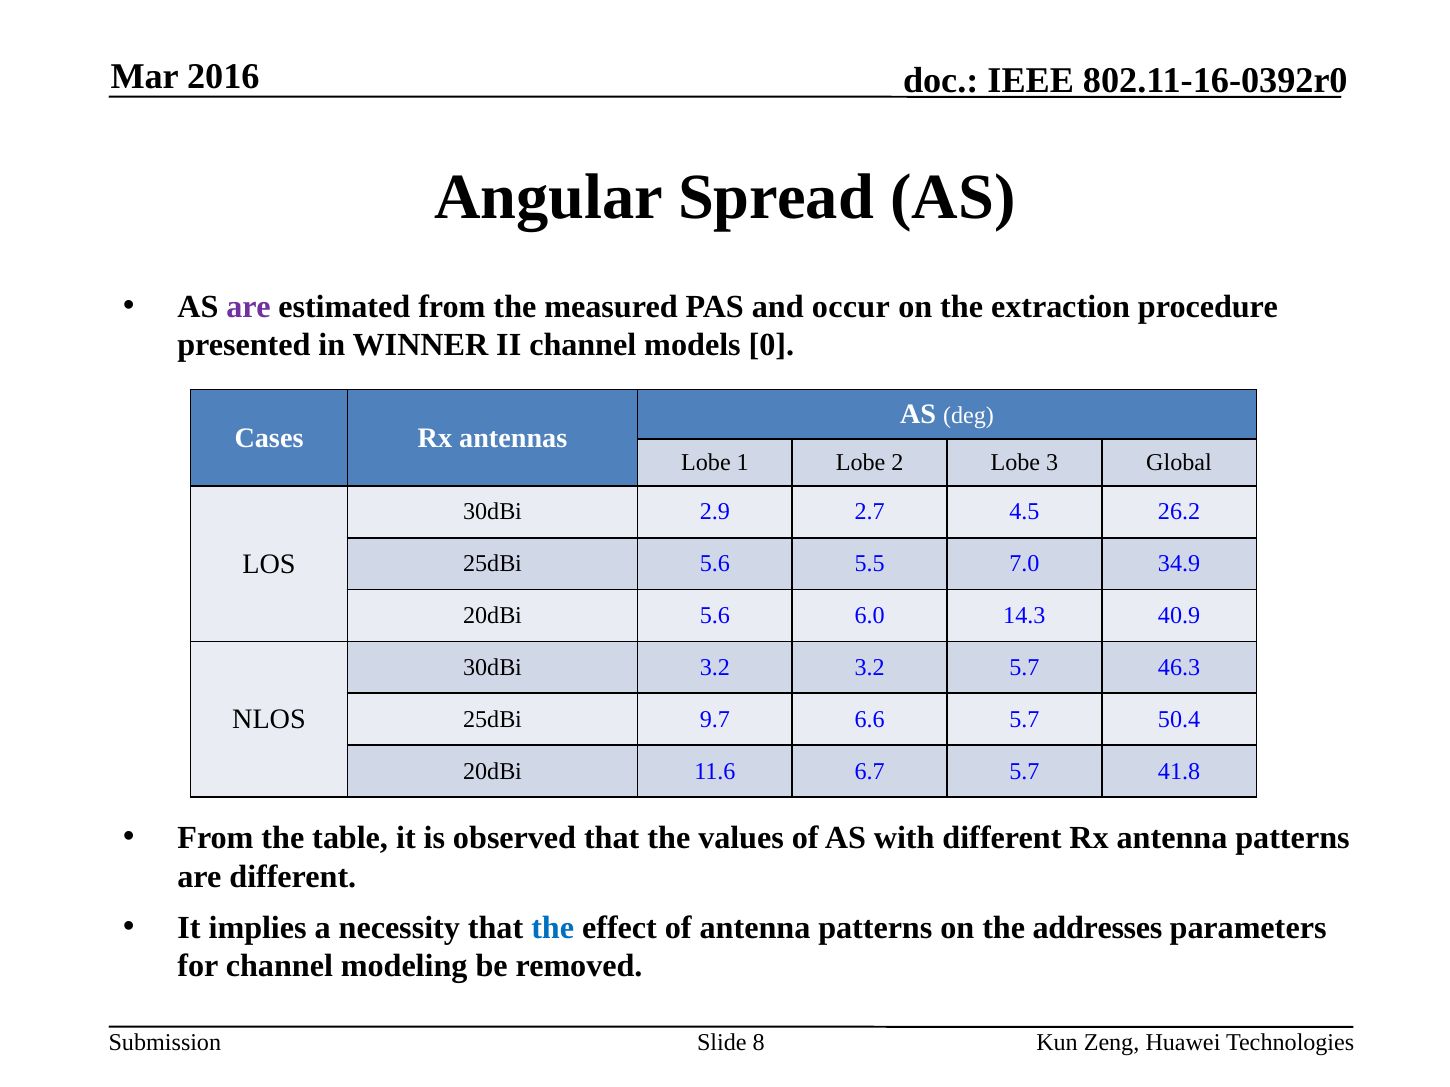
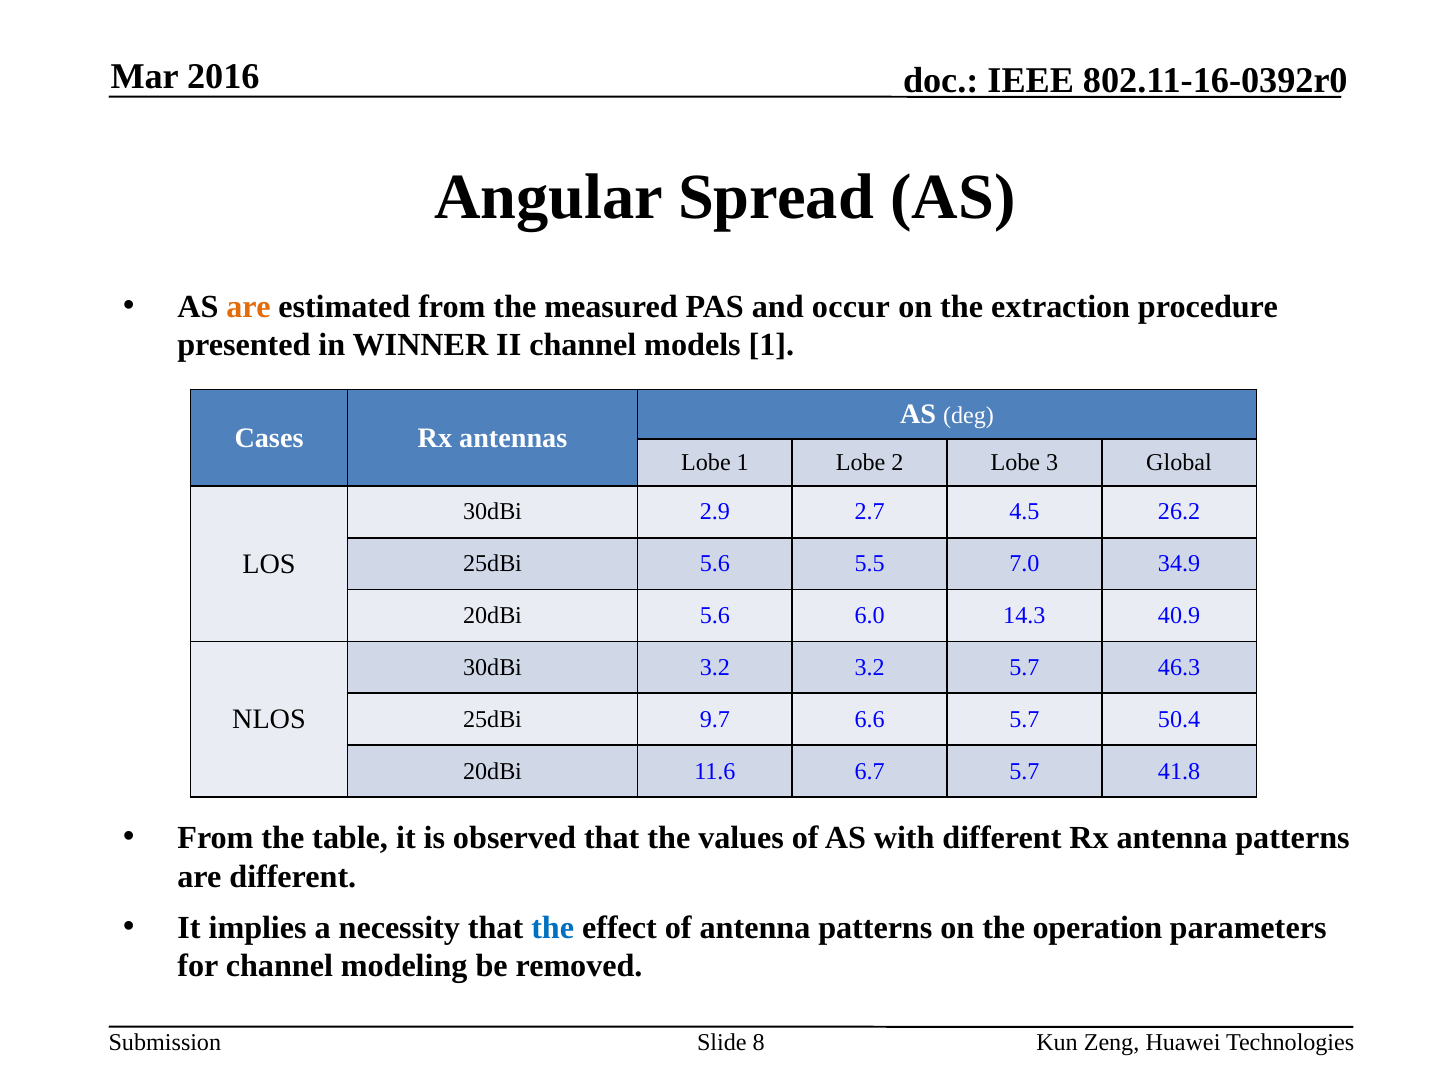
are at (248, 307) colour: purple -> orange
models 0: 0 -> 1
addresses: addresses -> operation
